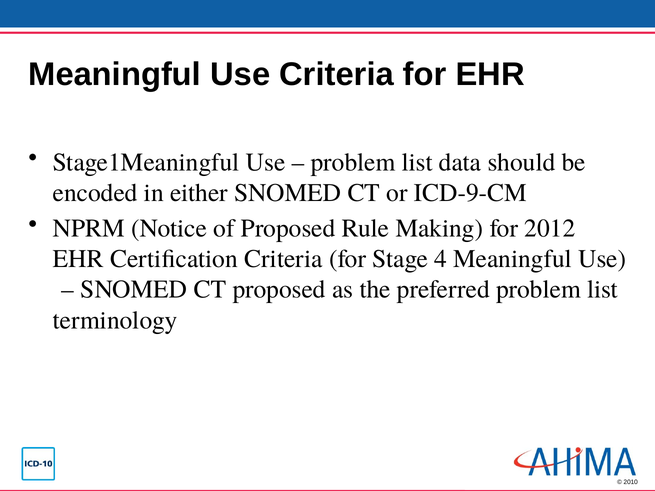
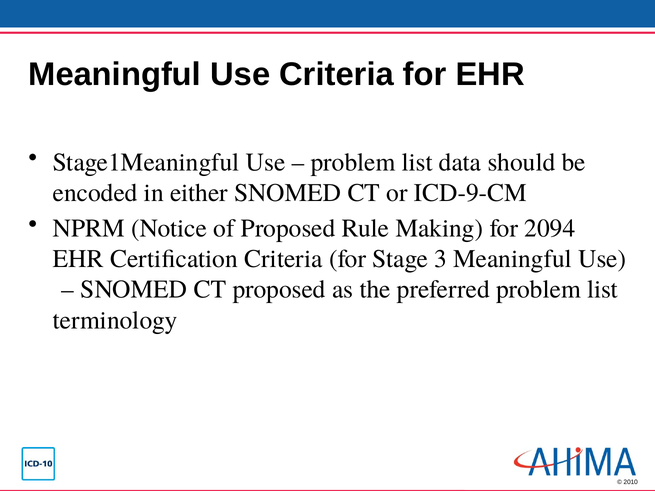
2012: 2012 -> 2094
4: 4 -> 3
